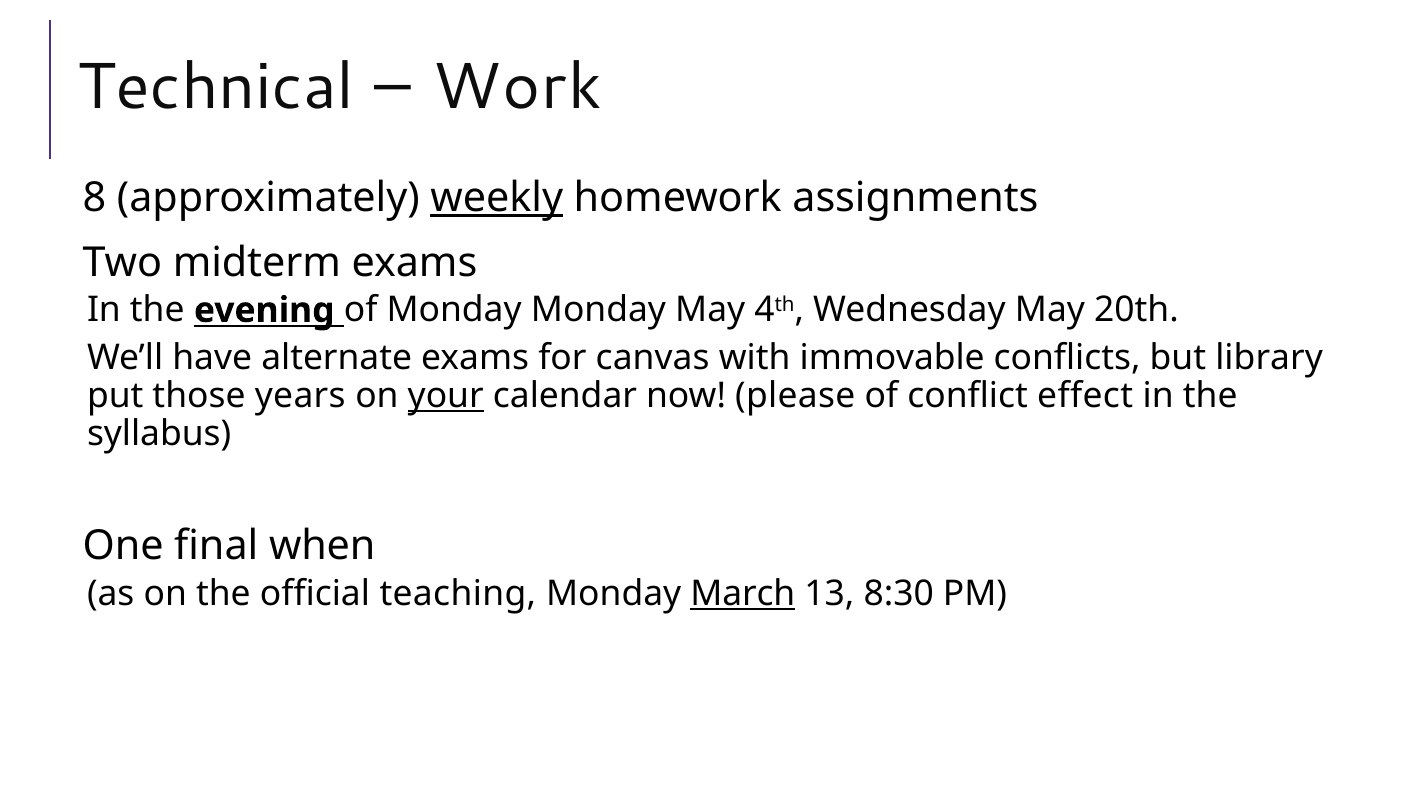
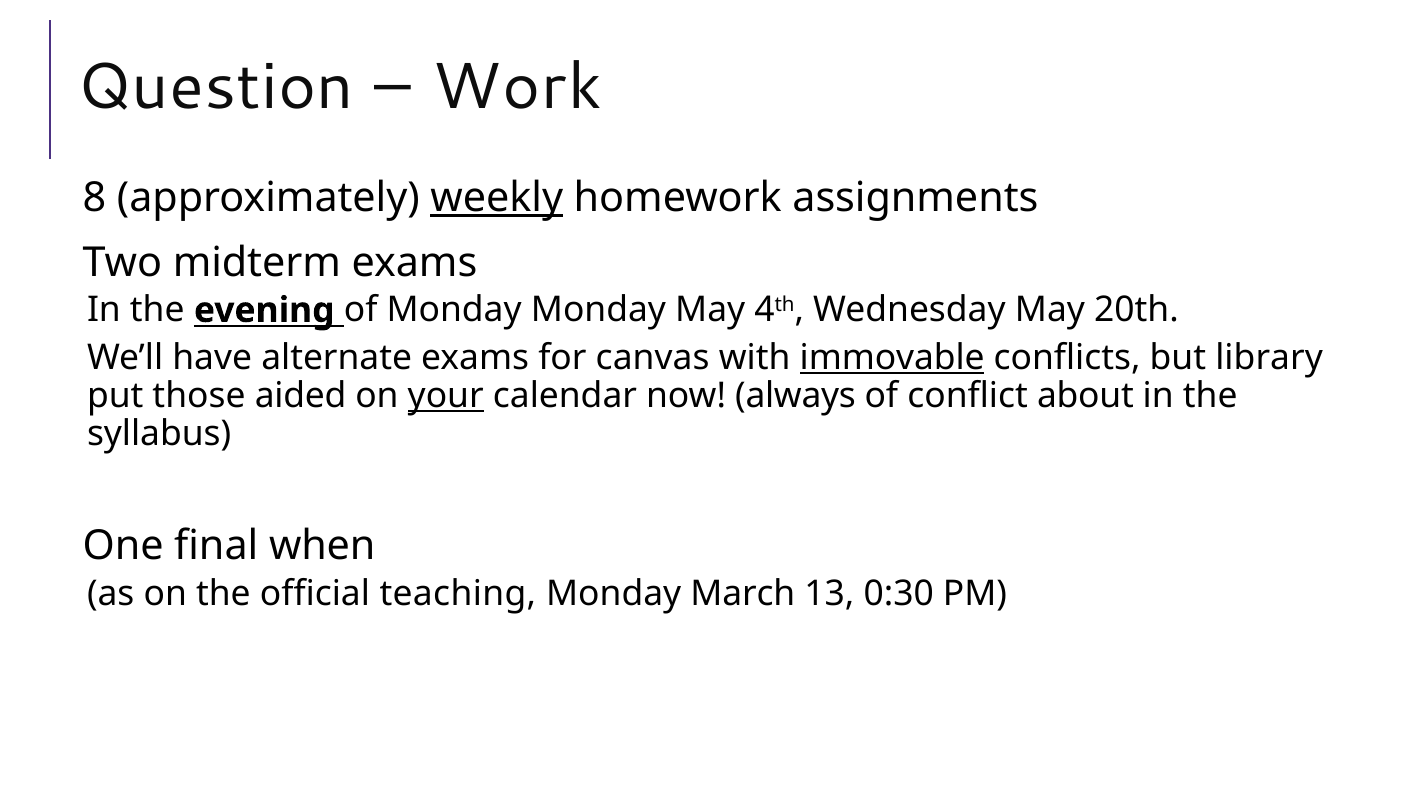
Technical: Technical -> Question
immovable underline: none -> present
years: years -> aided
please: please -> always
effect: effect -> about
March underline: present -> none
8:30: 8:30 -> 0:30
